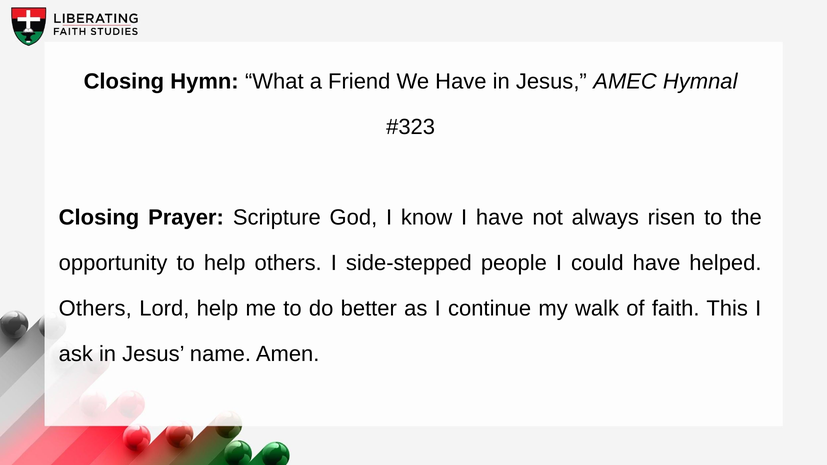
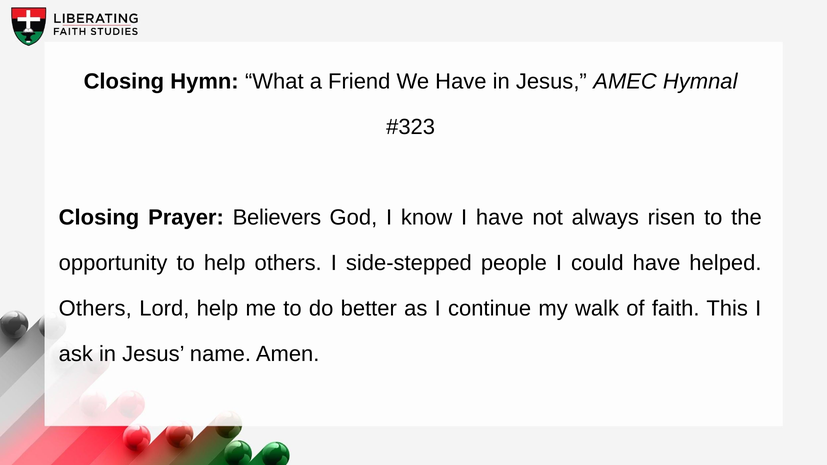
Scripture: Scripture -> Believers
